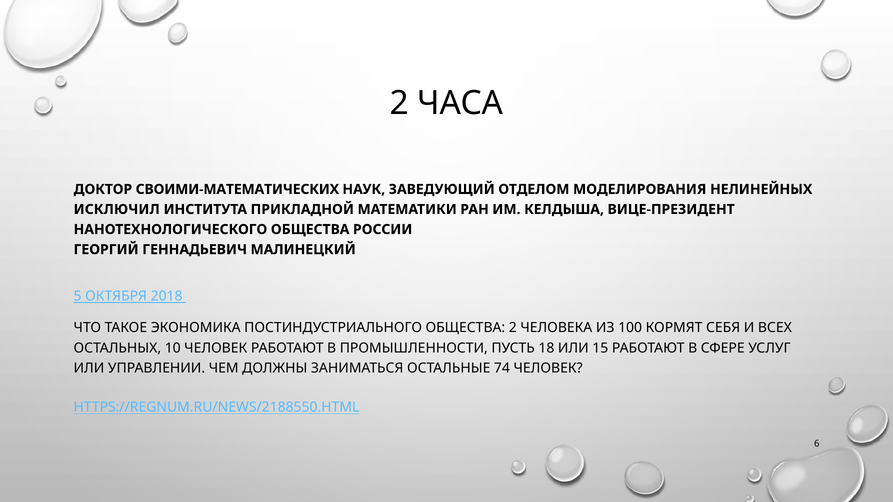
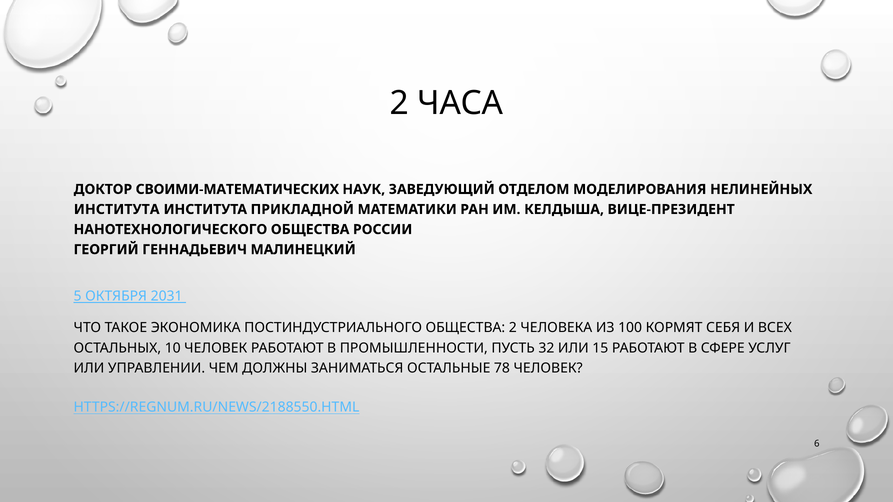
ИСКЛЮЧИЛ at (117, 210): ИСКЛЮЧИЛ -> ИНСТИТУТА
2018: 2018 -> 2031
18: 18 -> 32
74: 74 -> 78
